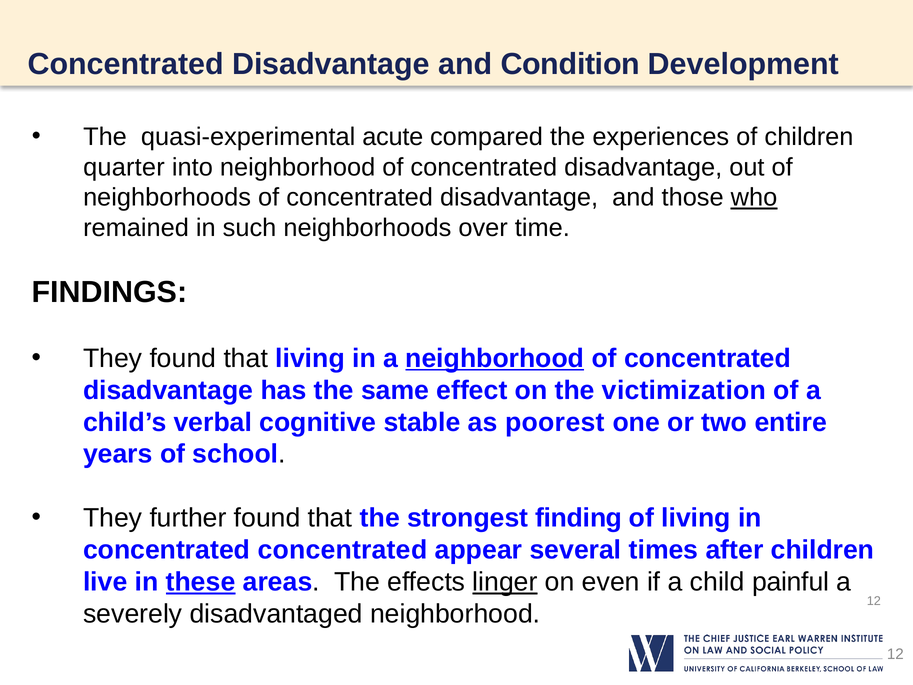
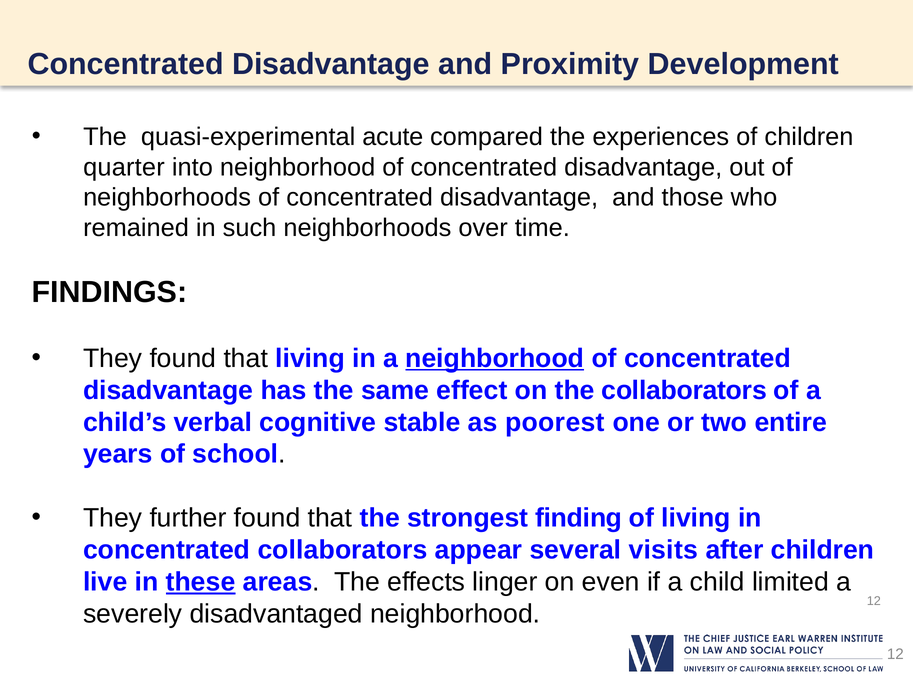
Condition: Condition -> Proximity
who underline: present -> none
the victimization: victimization -> collaborators
concentrated concentrated: concentrated -> collaborators
times: times -> visits
linger underline: present -> none
painful: painful -> limited
